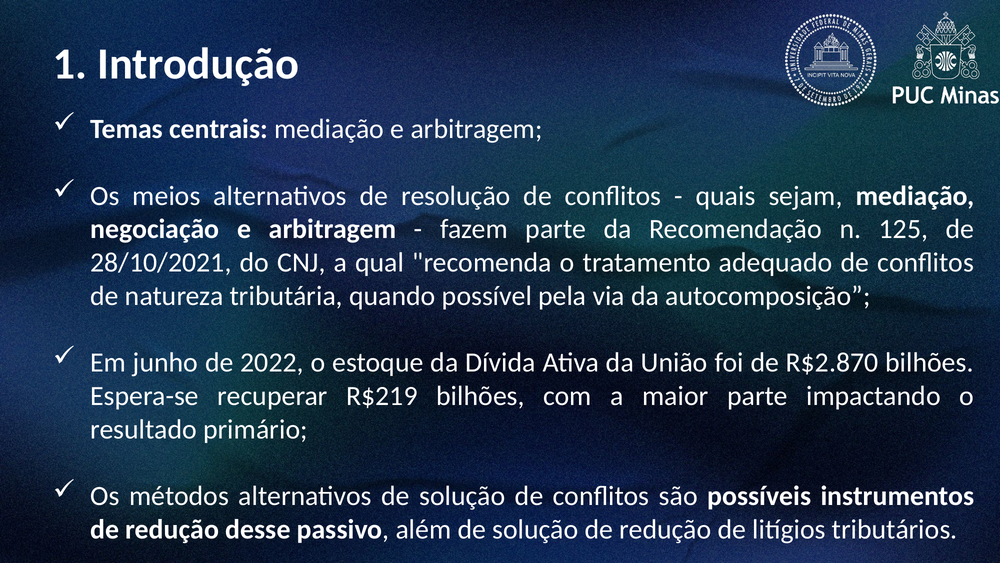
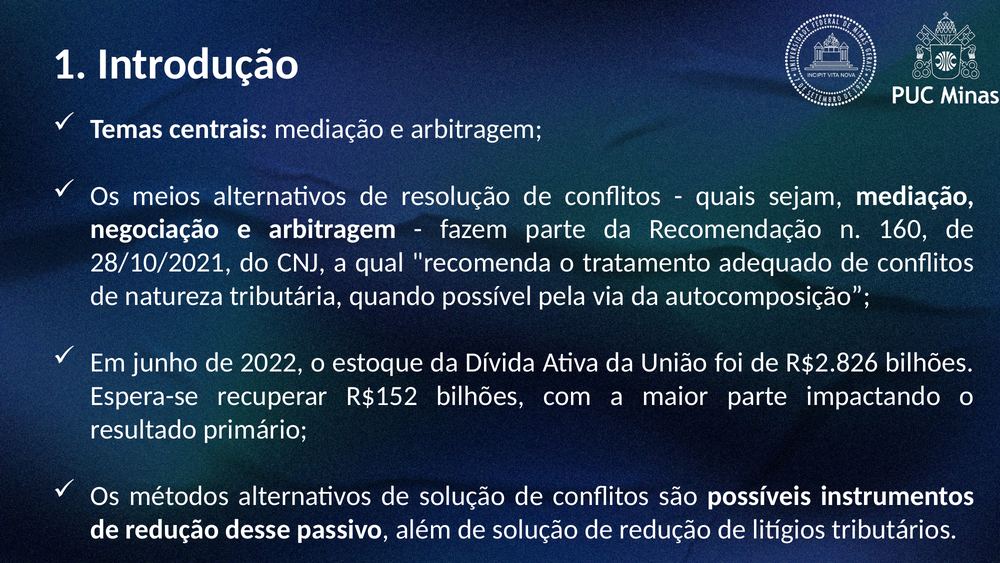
125: 125 -> 160
R$2.870: R$2.870 -> R$2.826
R$219: R$219 -> R$152
